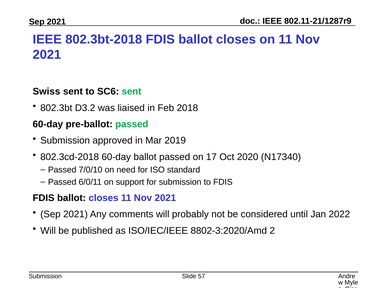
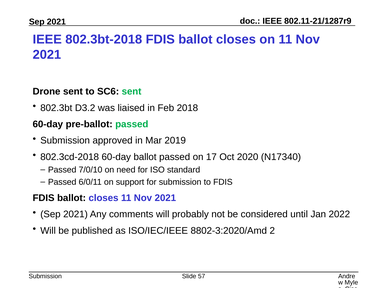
Swiss: Swiss -> Drone
